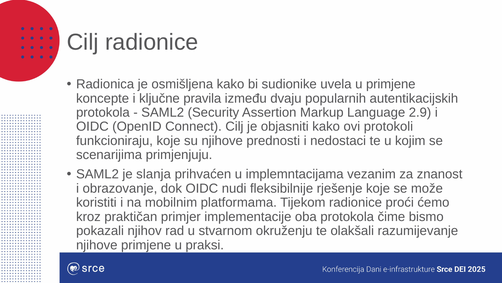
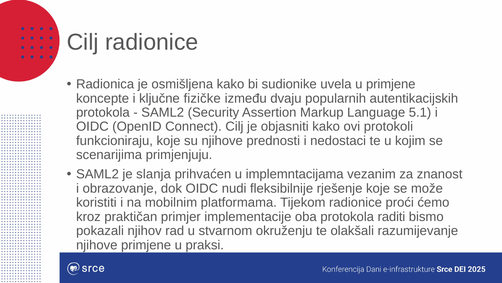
pravila: pravila -> fizičke
2.9: 2.9 -> 5.1
čime: čime -> raditi
